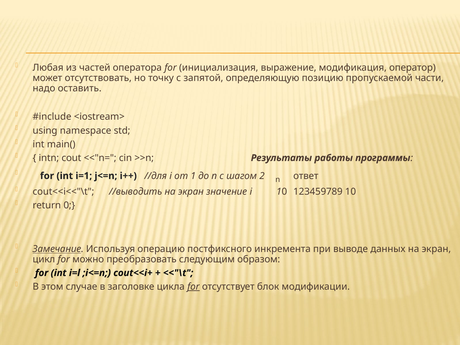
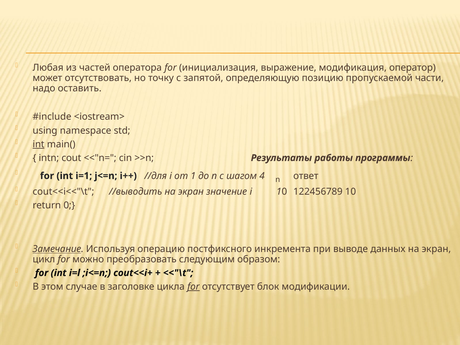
int at (39, 144) underline: none -> present
2: 2 -> 4
123459789: 123459789 -> 122456789
